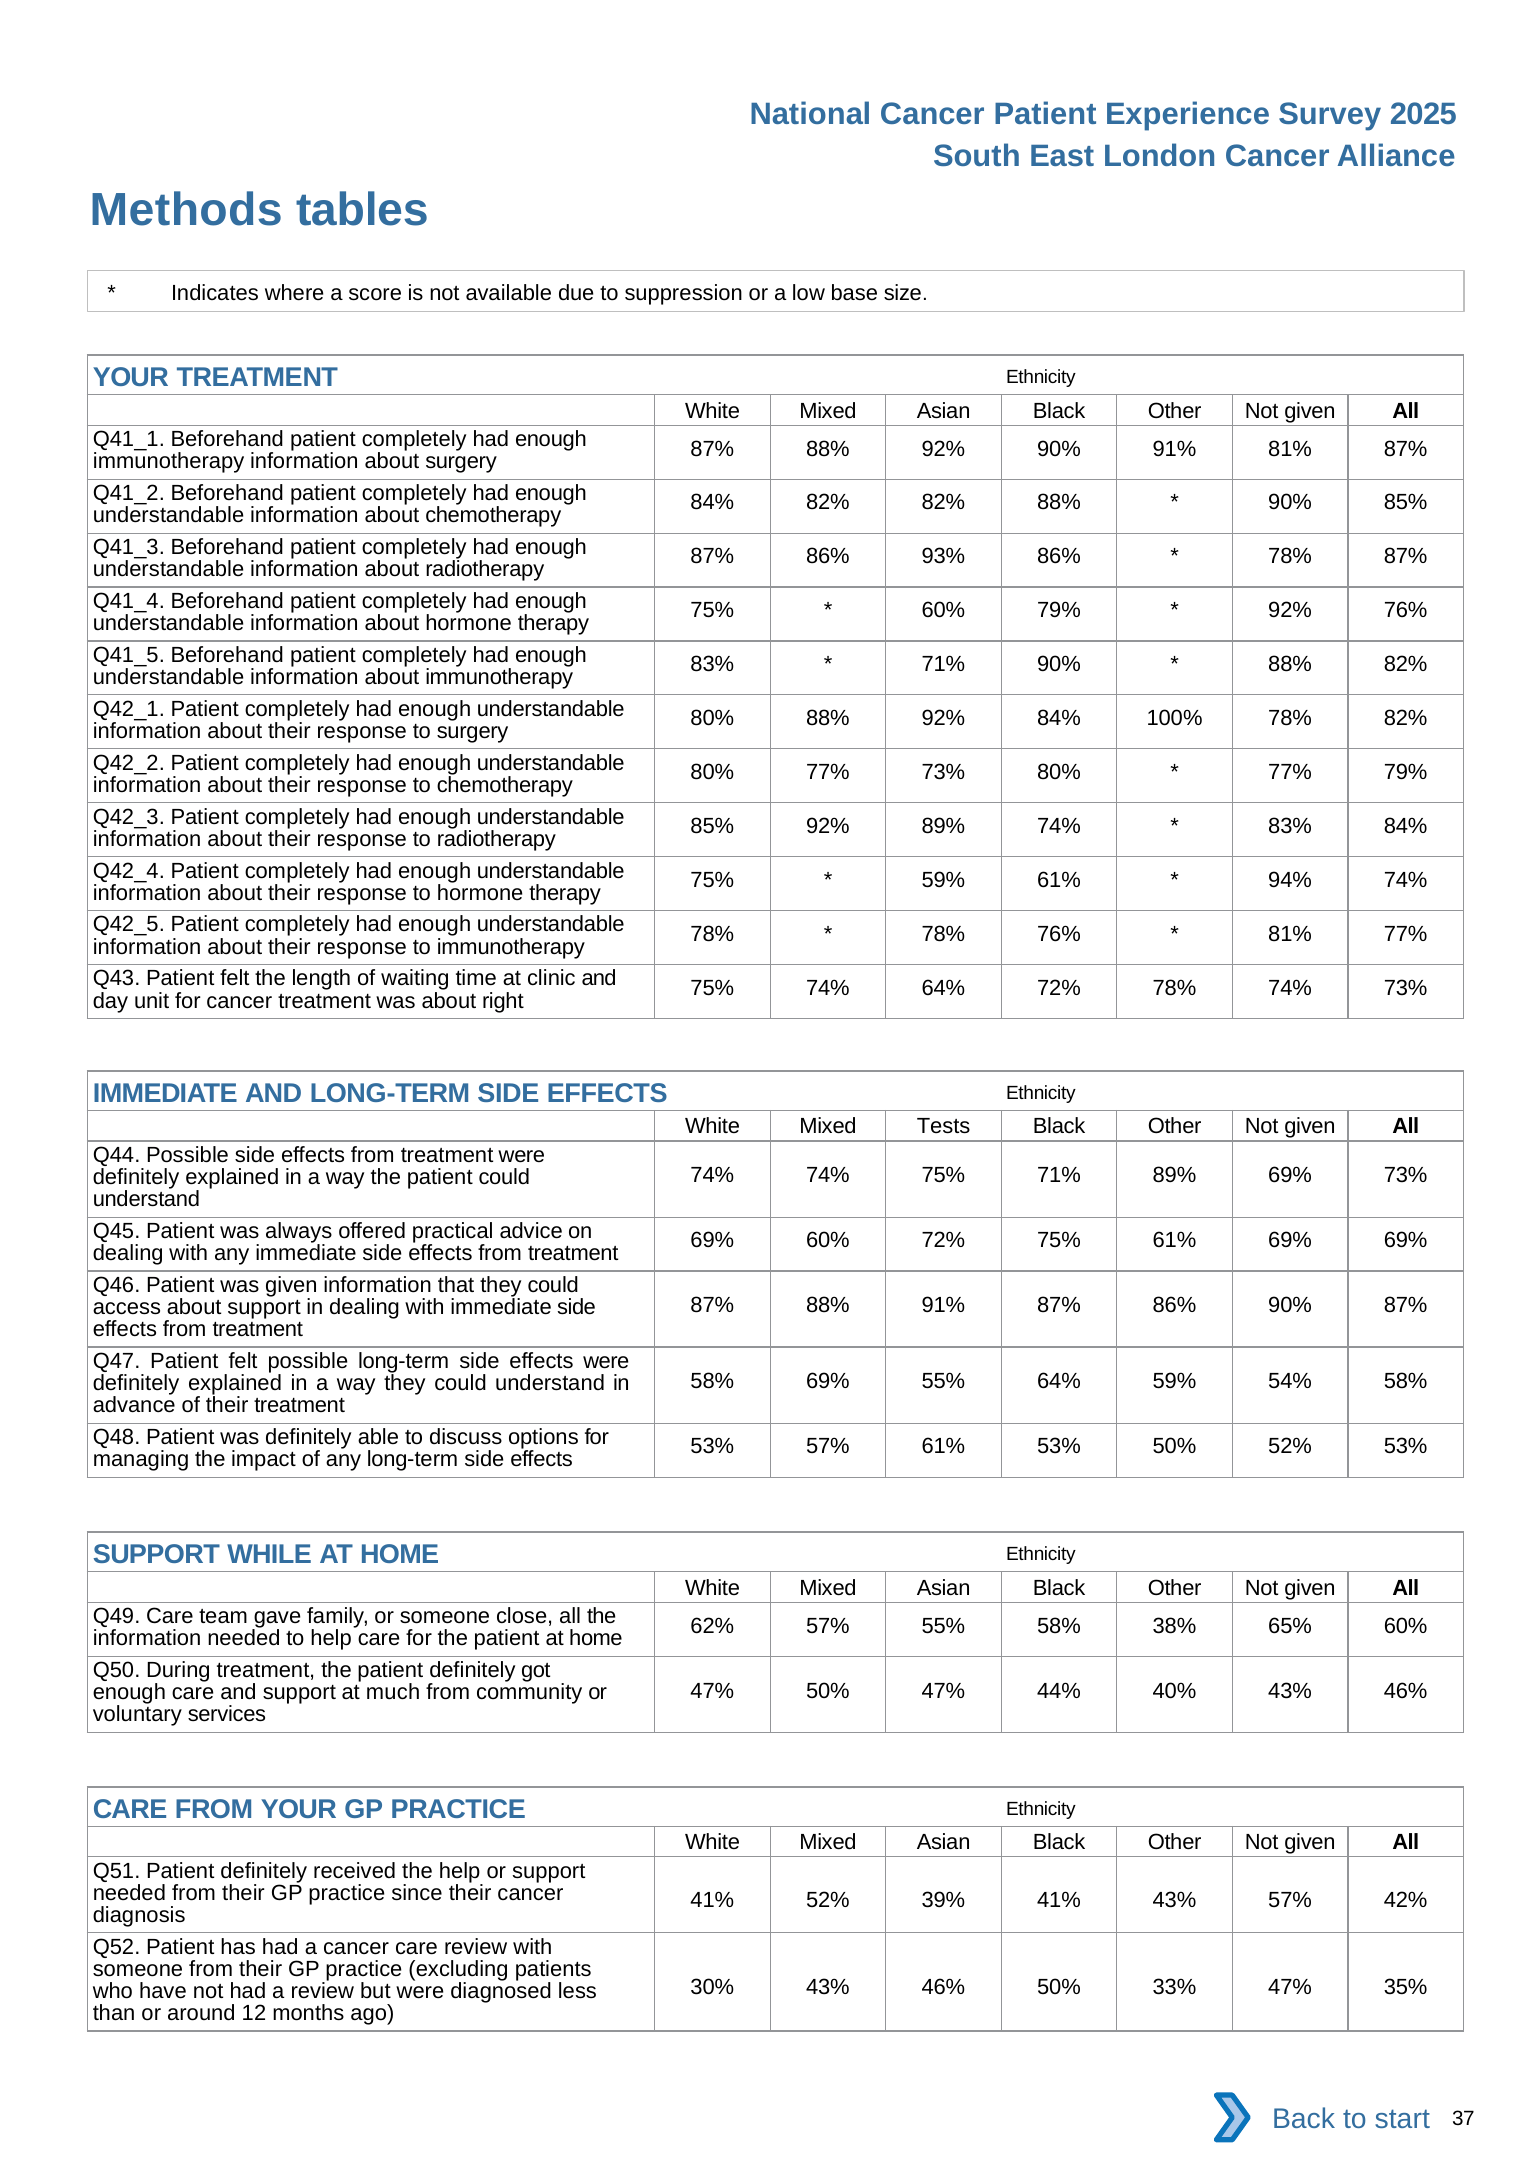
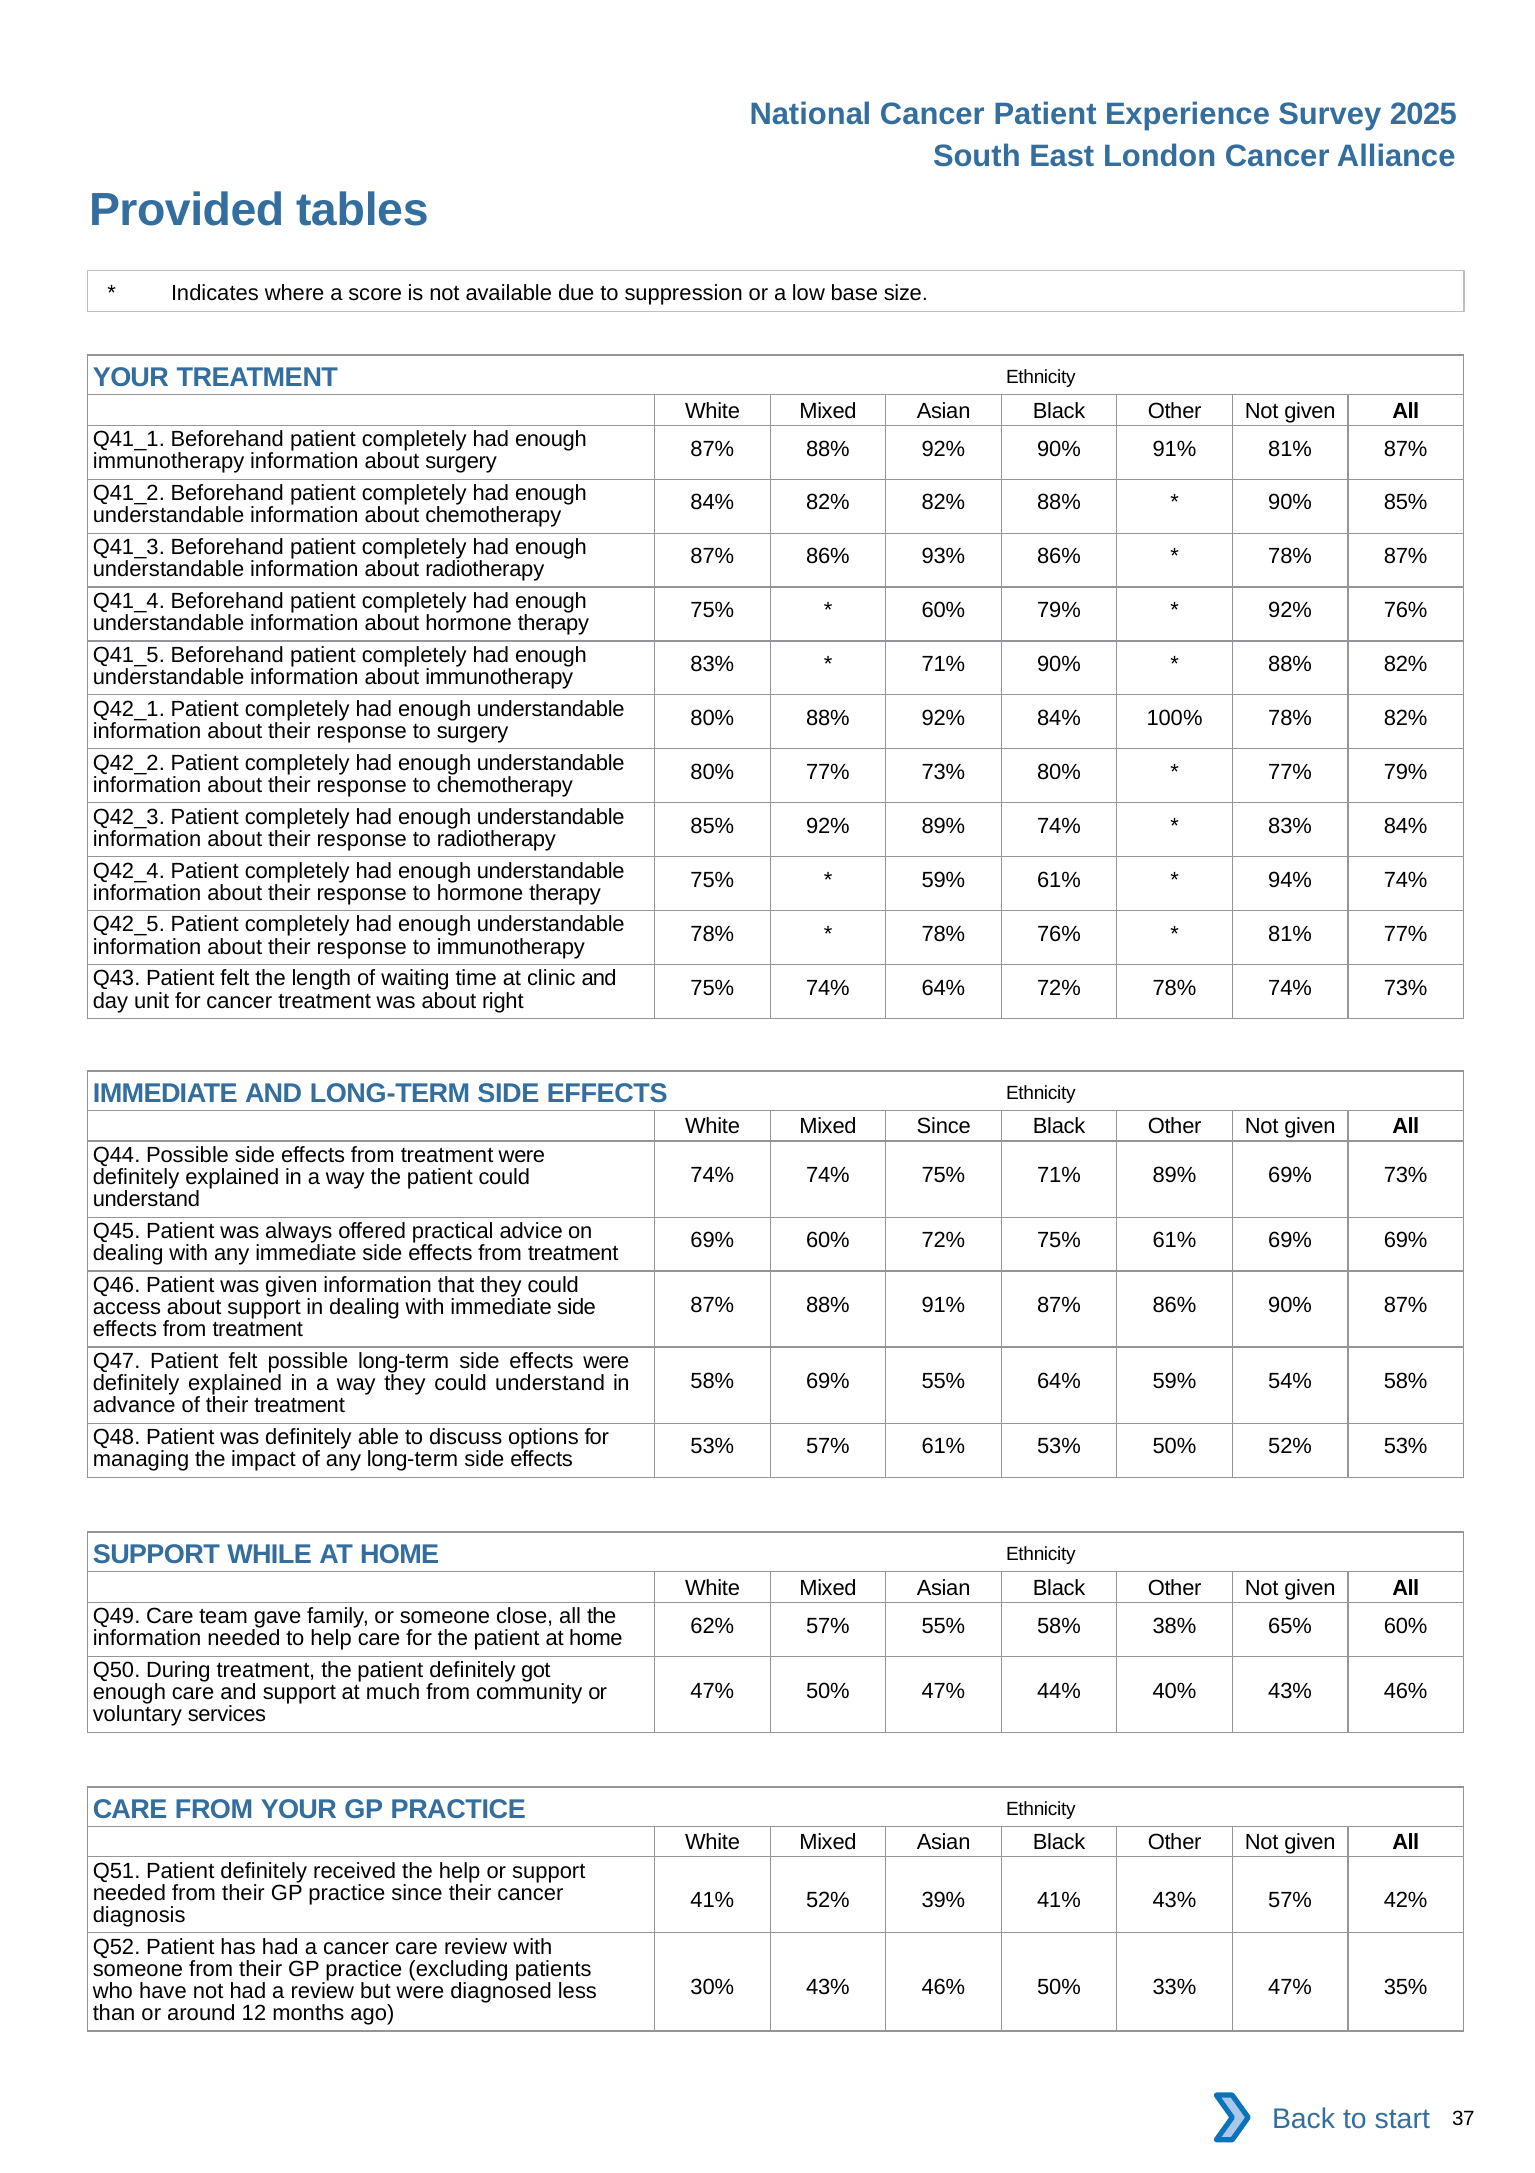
Methods: Methods -> Provided
Mixed Tests: Tests -> Since
